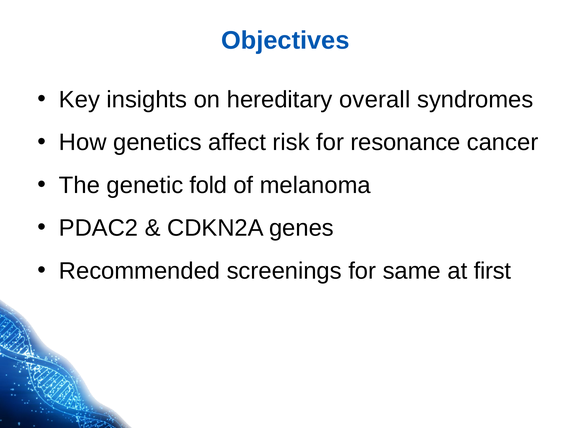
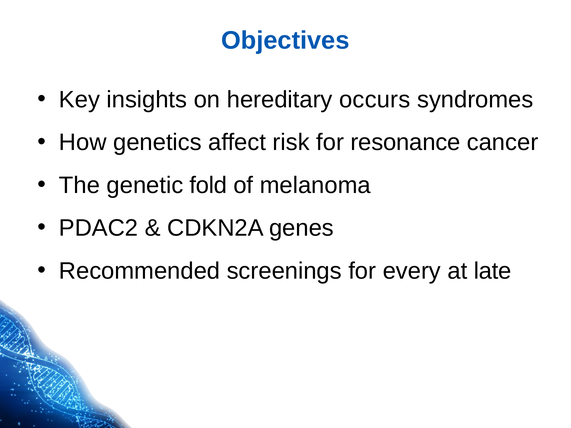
overall: overall -> occurs
same: same -> every
first: first -> late
